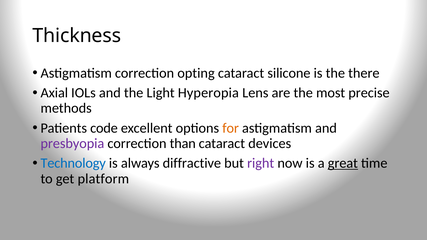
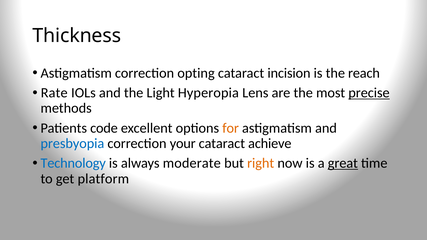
silicone: silicone -> incision
there: there -> reach
Axial: Axial -> Rate
precise underline: none -> present
presbyopia colour: purple -> blue
than: than -> your
devices: devices -> achieve
diffractive: diffractive -> moderate
right colour: purple -> orange
